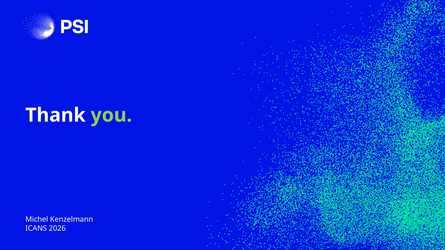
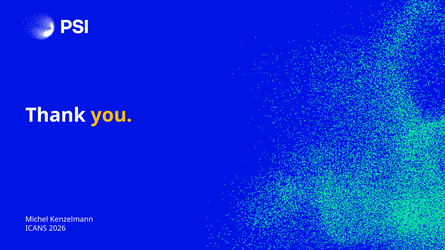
you colour: light green -> yellow
